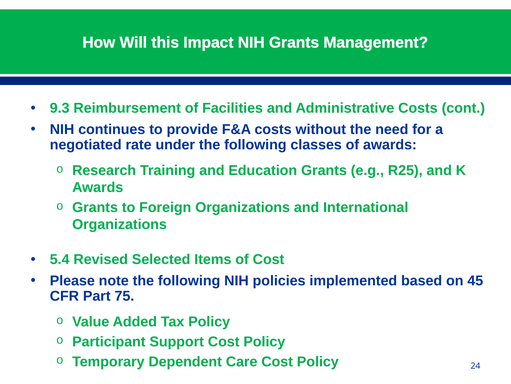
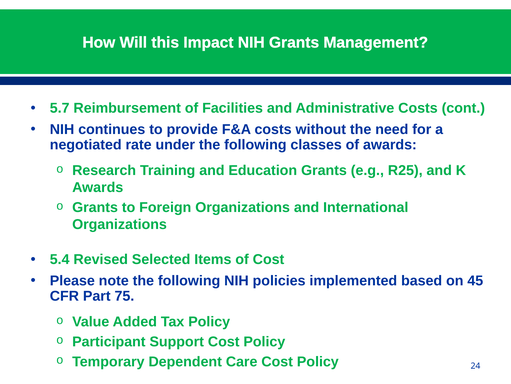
9.3: 9.3 -> 5.7
